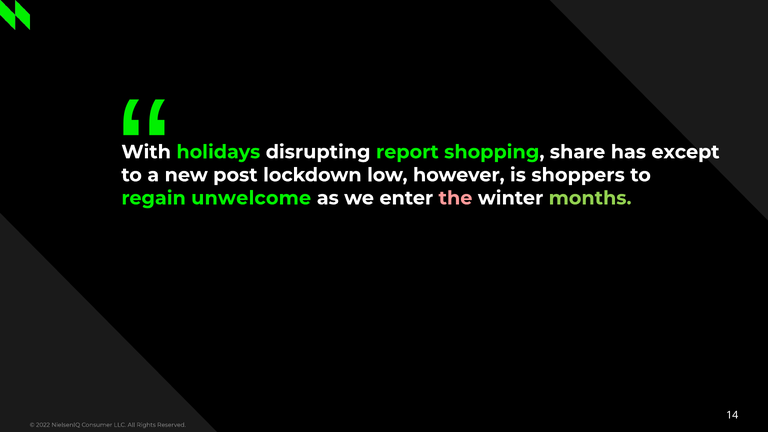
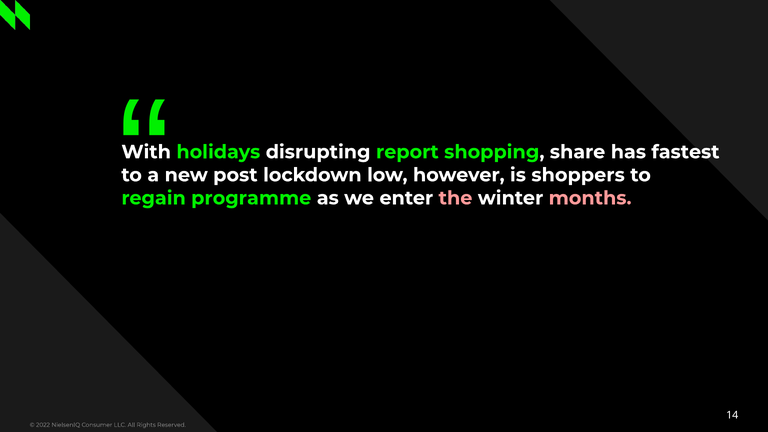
except: except -> fastest
unwelcome: unwelcome -> programme
months colour: light green -> pink
